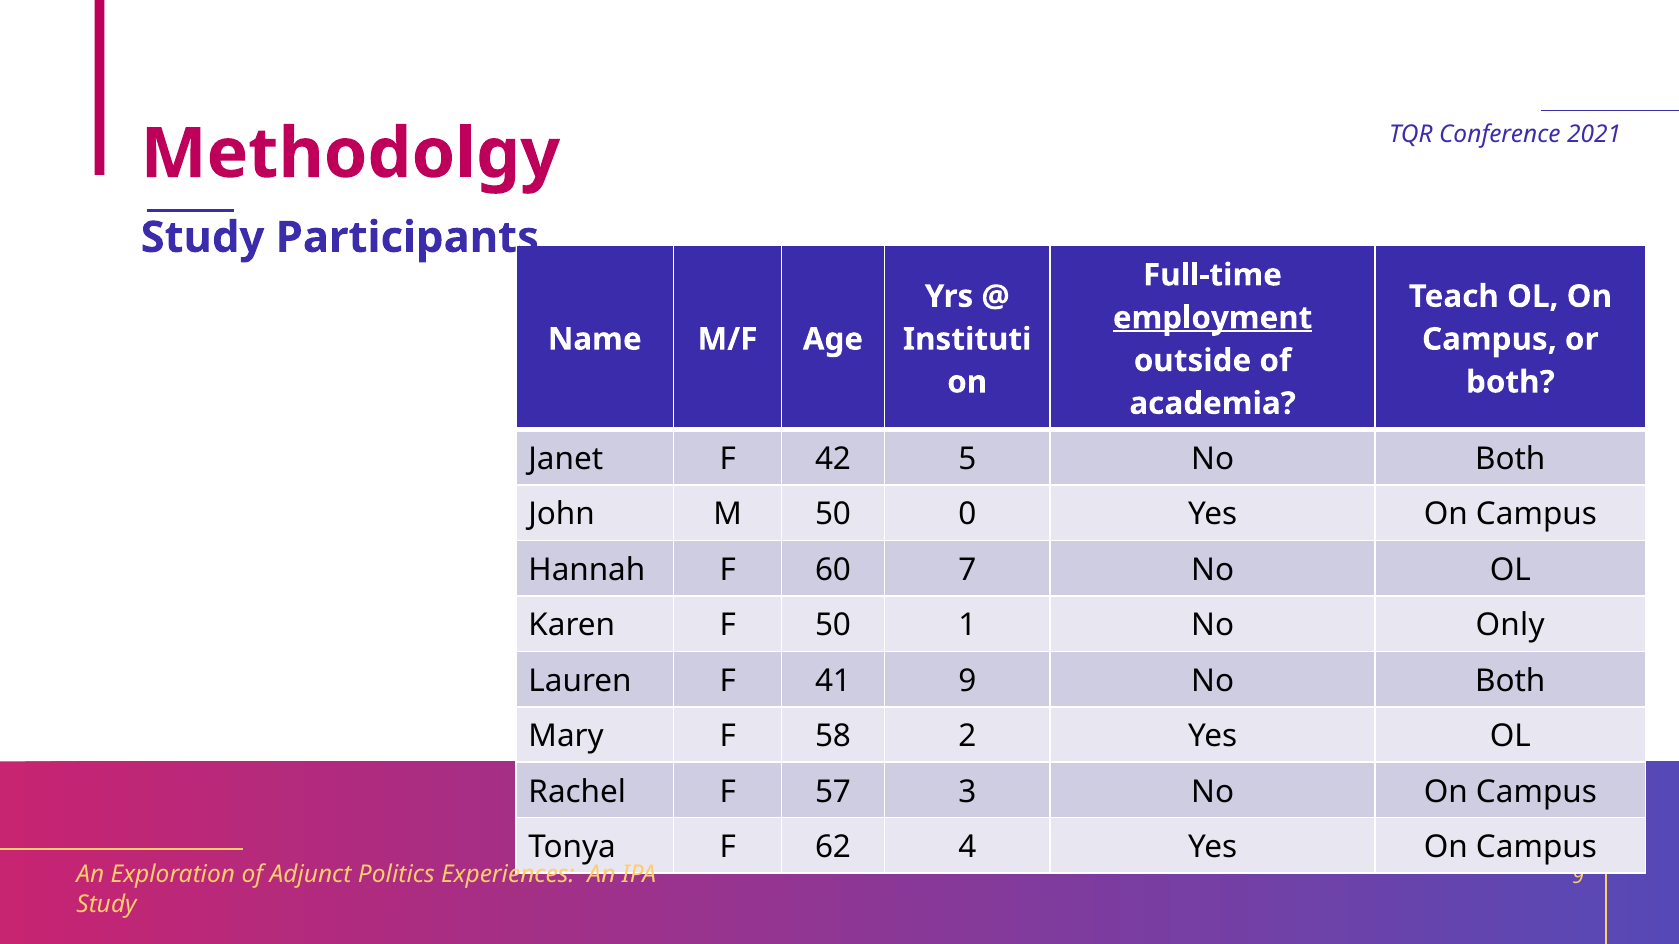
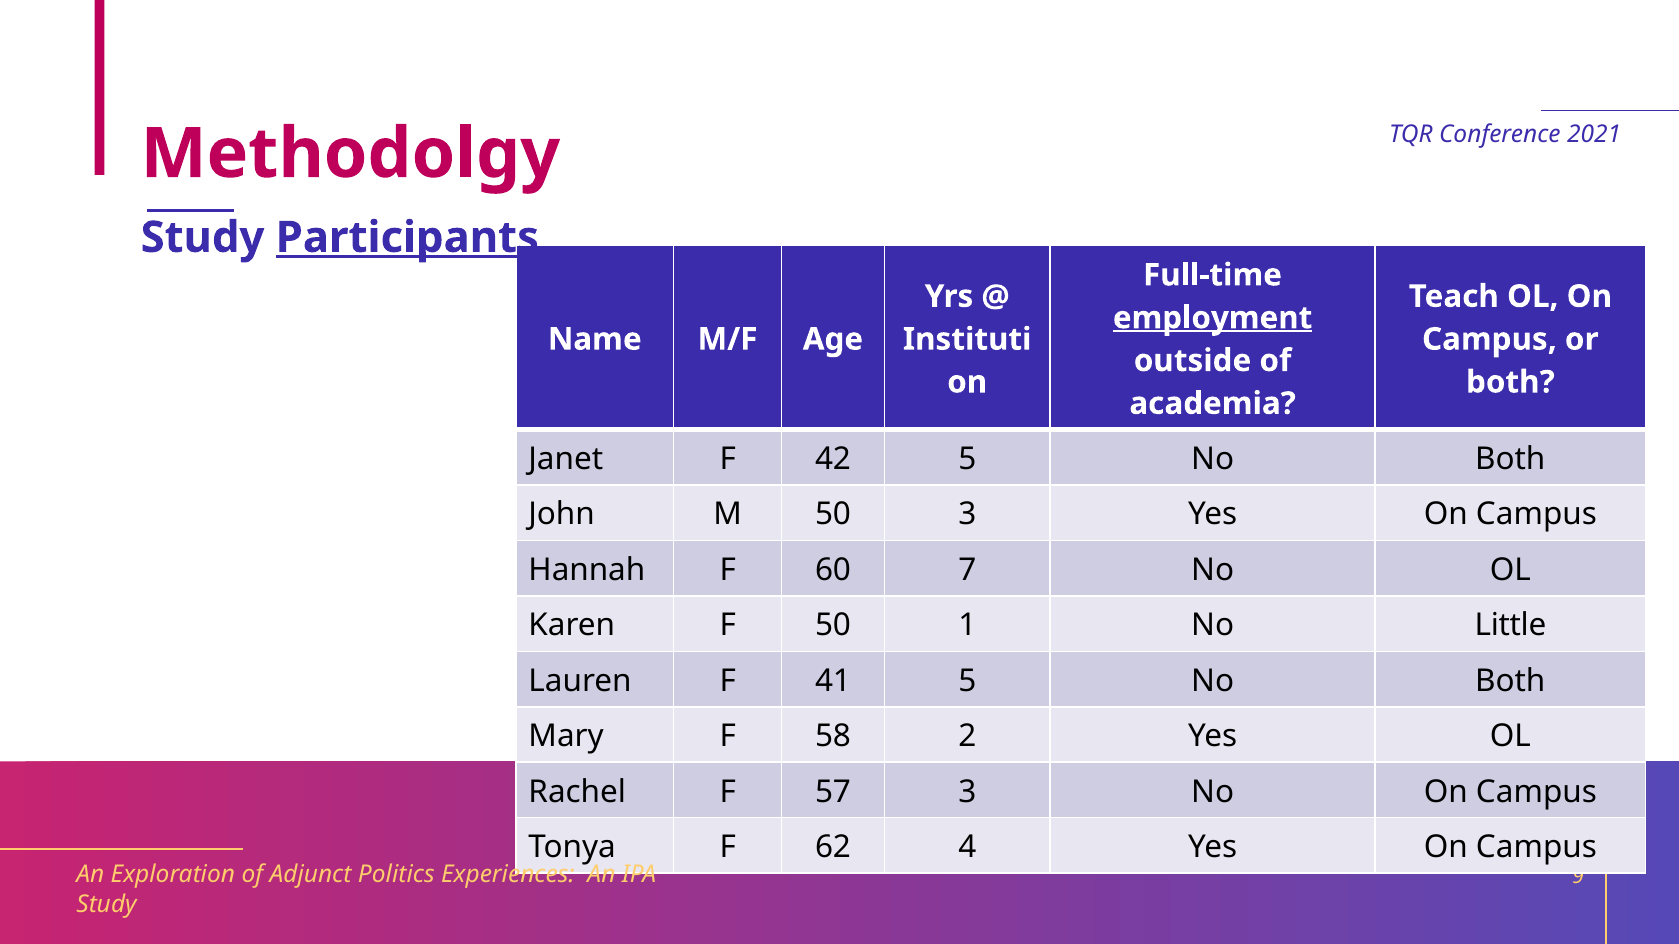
Participants underline: none -> present
50 0: 0 -> 3
Only: Only -> Little
41 9: 9 -> 5
